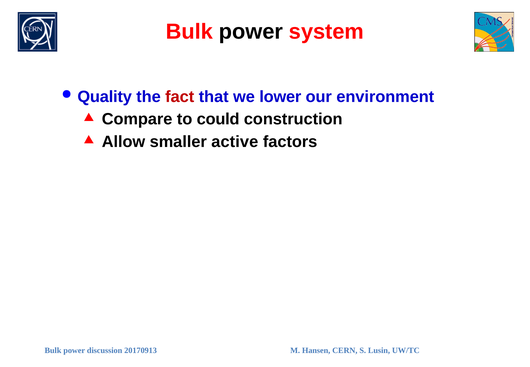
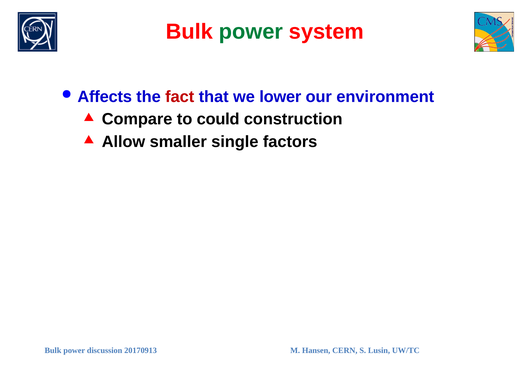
power at (251, 32) colour: black -> green
Quality: Quality -> Affects
active: active -> single
